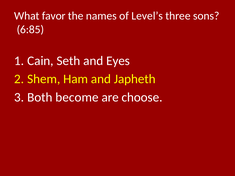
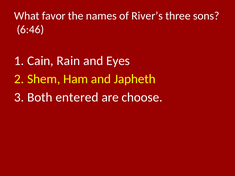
Level’s: Level’s -> River’s
6:85: 6:85 -> 6:46
Seth: Seth -> Rain
become: become -> entered
